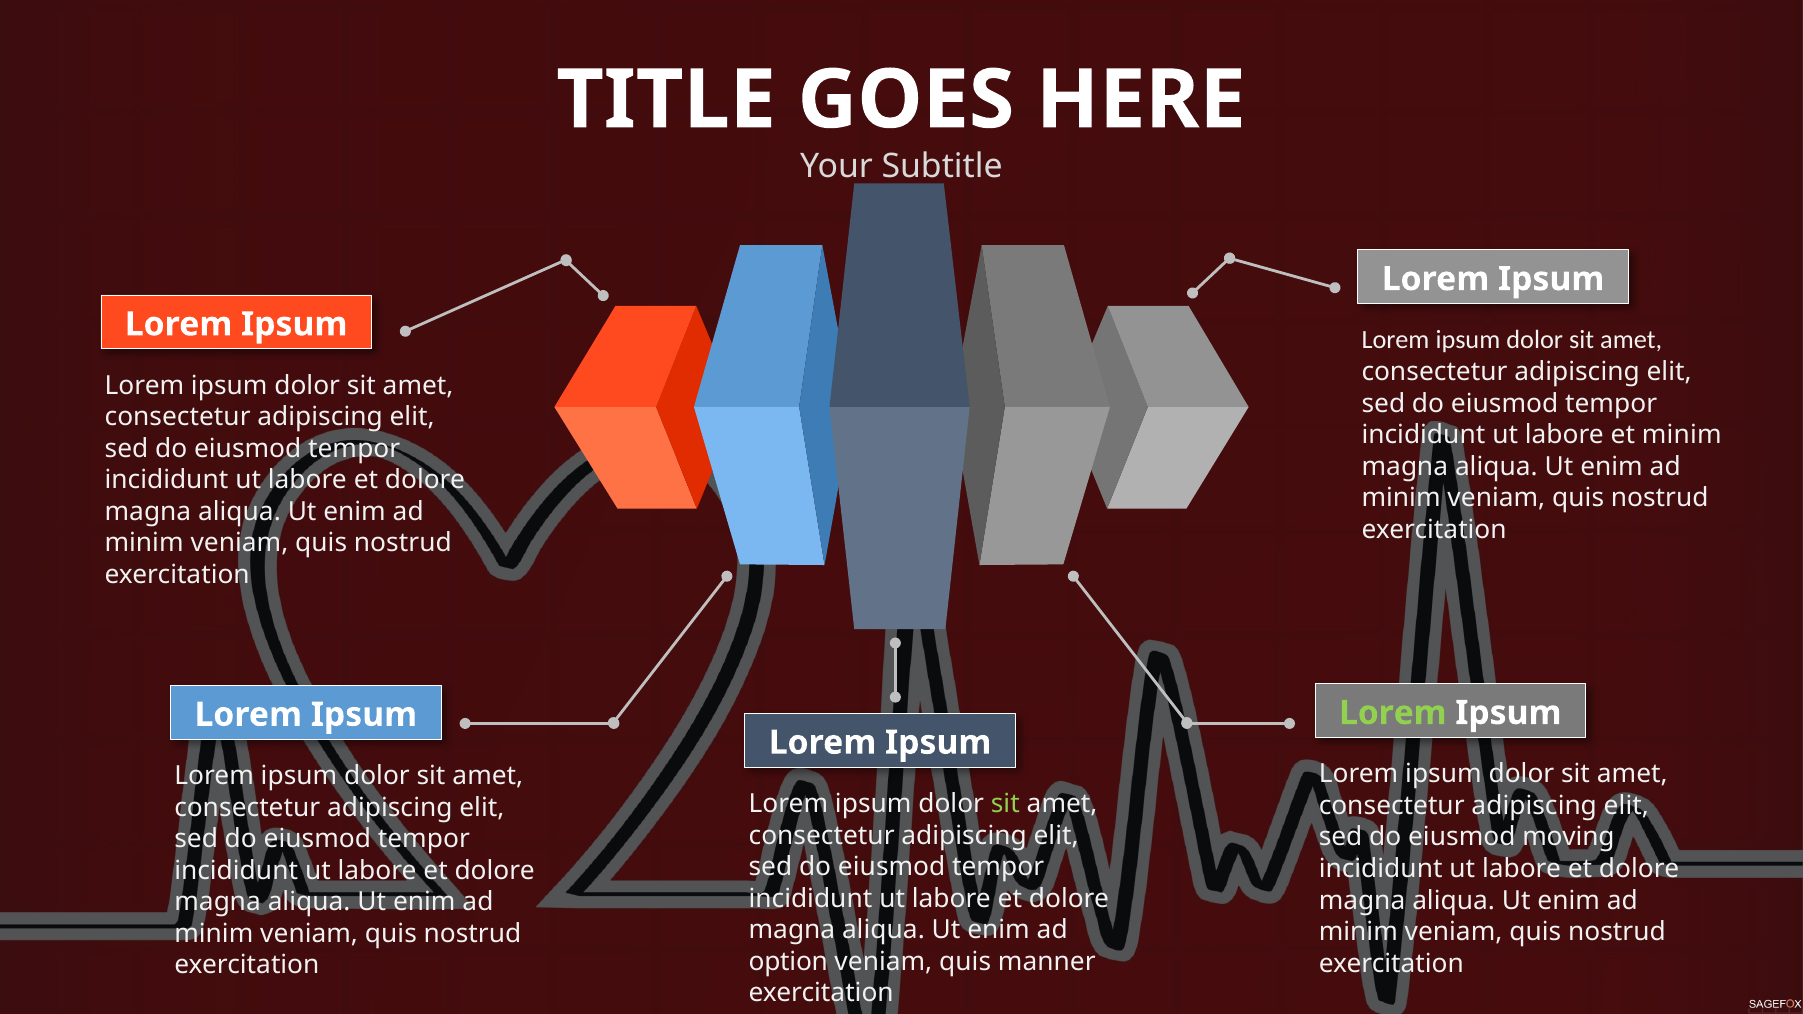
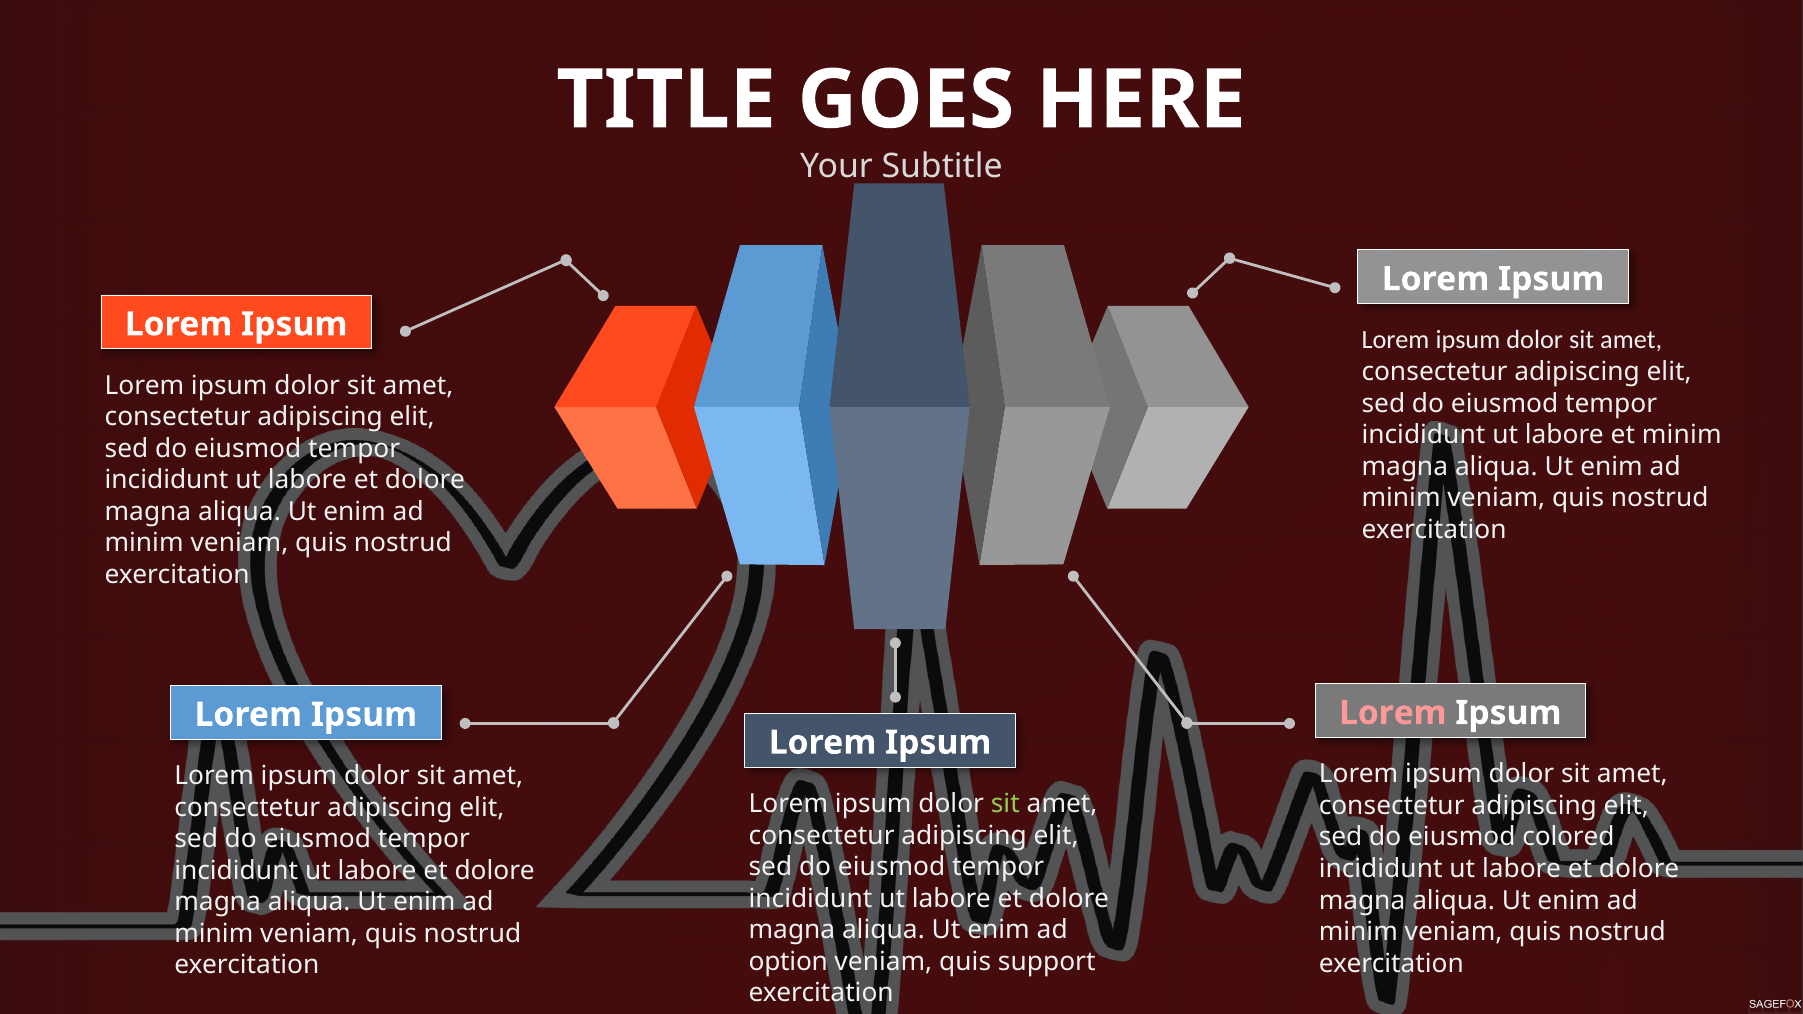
Lorem at (1393, 713) colour: light green -> pink
moving: moving -> colored
manner: manner -> support
